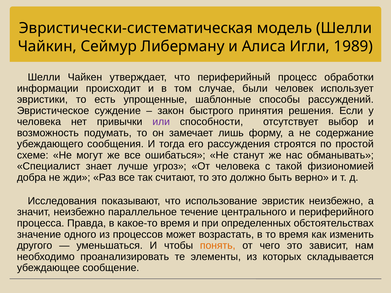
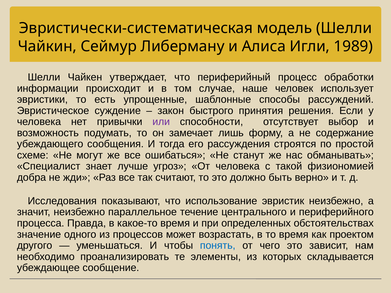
были: были -> наше
изменить: изменить -> проектом
понять colour: orange -> blue
